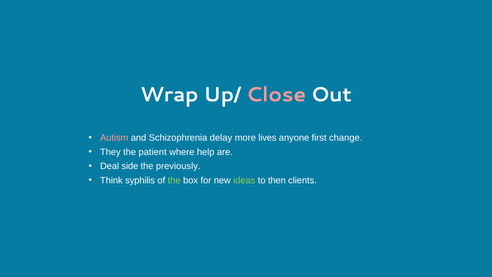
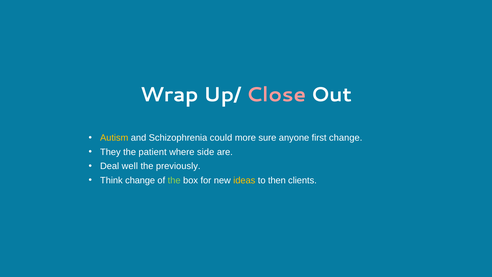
Autism colour: pink -> yellow
delay: delay -> could
lives: lives -> sure
help: help -> side
side: side -> well
Think syphilis: syphilis -> change
ideas colour: light green -> yellow
